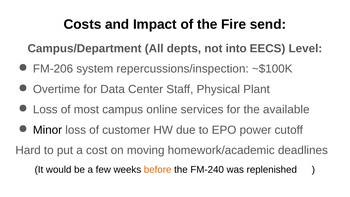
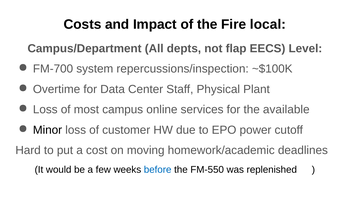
send: send -> local
into: into -> flap
FM-206: FM-206 -> FM-700
before colour: orange -> blue
FM-240: FM-240 -> FM-550
